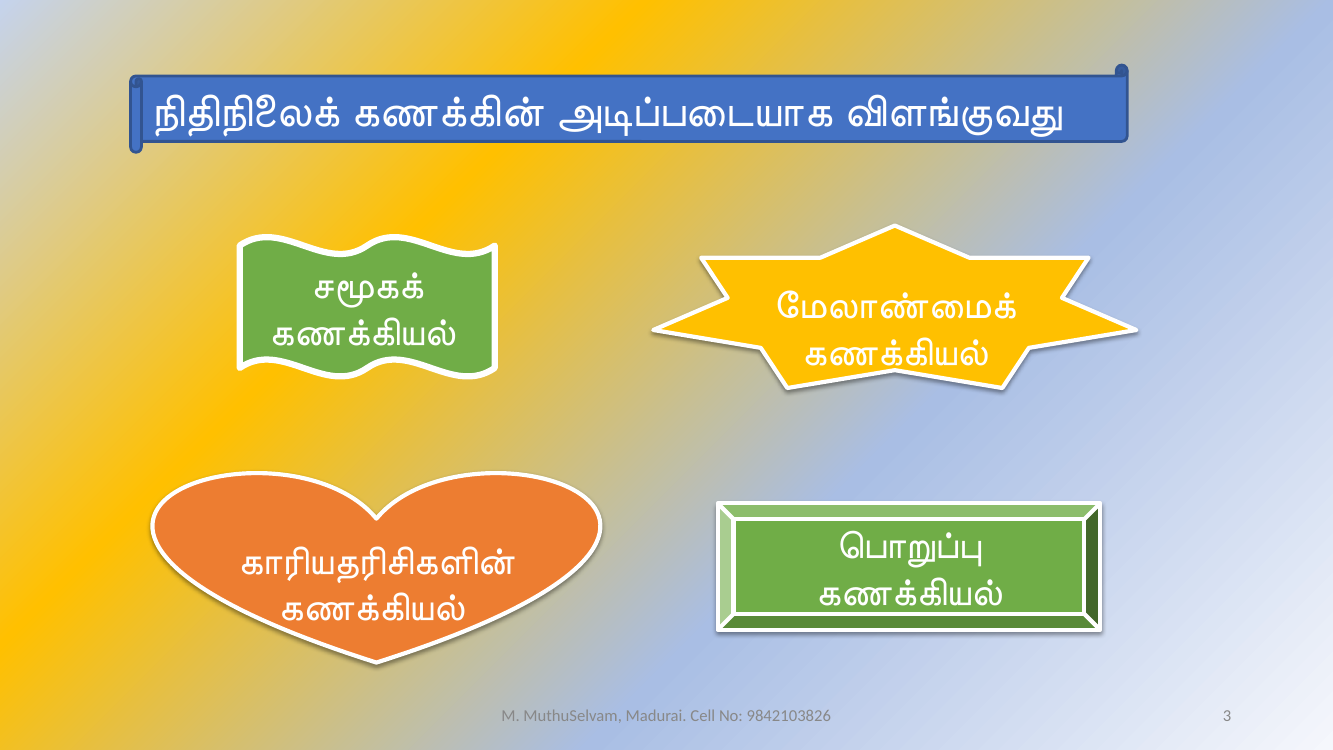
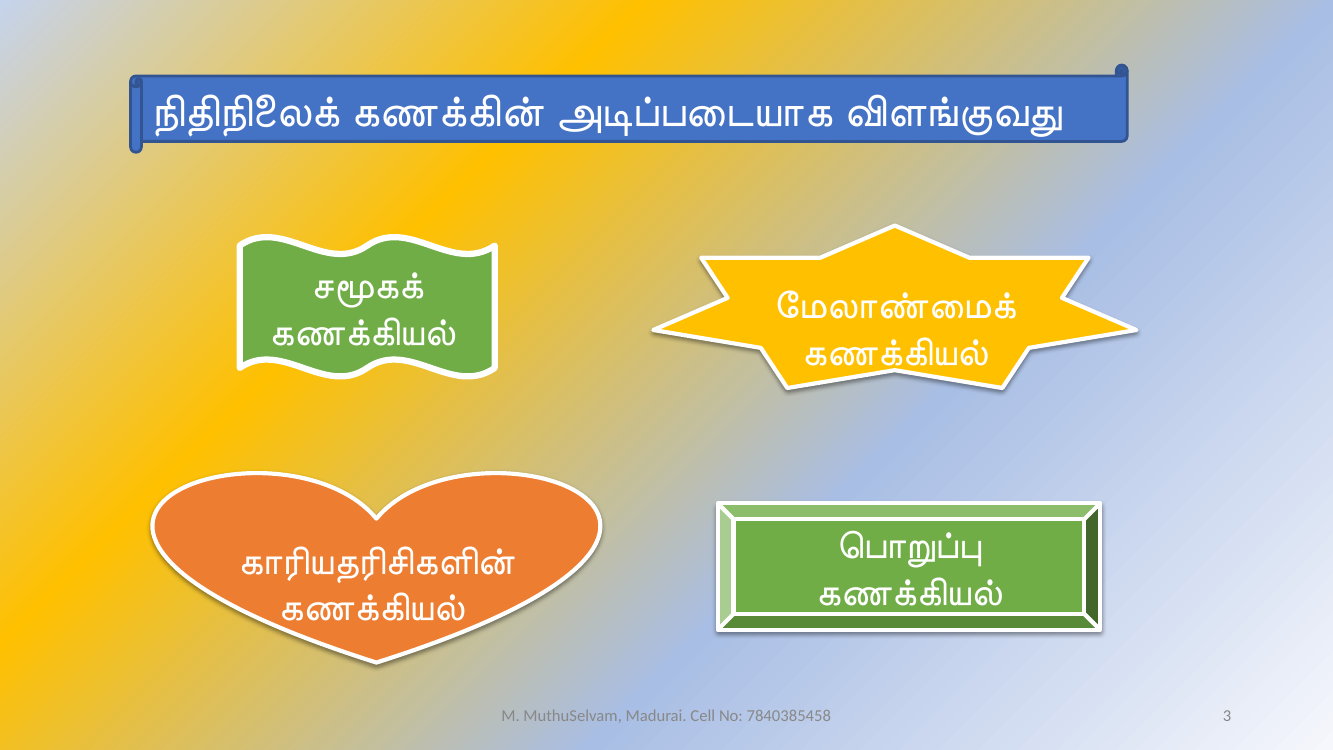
9842103826: 9842103826 -> 7840385458
